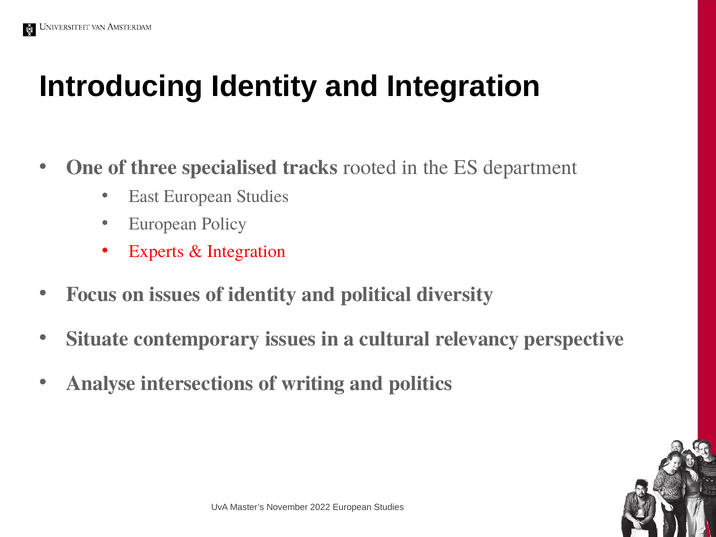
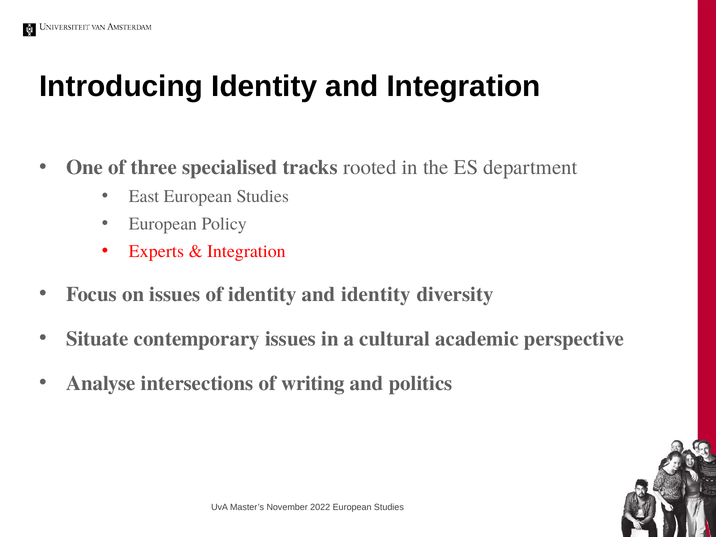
and political: political -> identity
relevancy: relevancy -> academic
